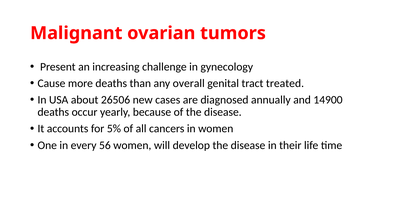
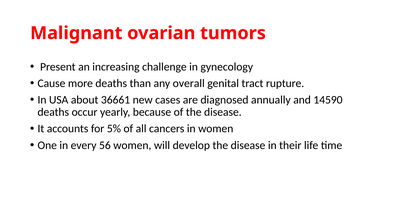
treated: treated -> rupture
26506: 26506 -> 36661
14900: 14900 -> 14590
